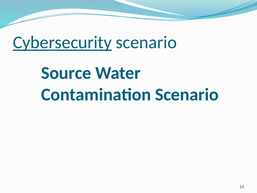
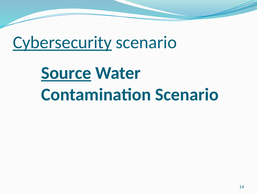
Source underline: none -> present
